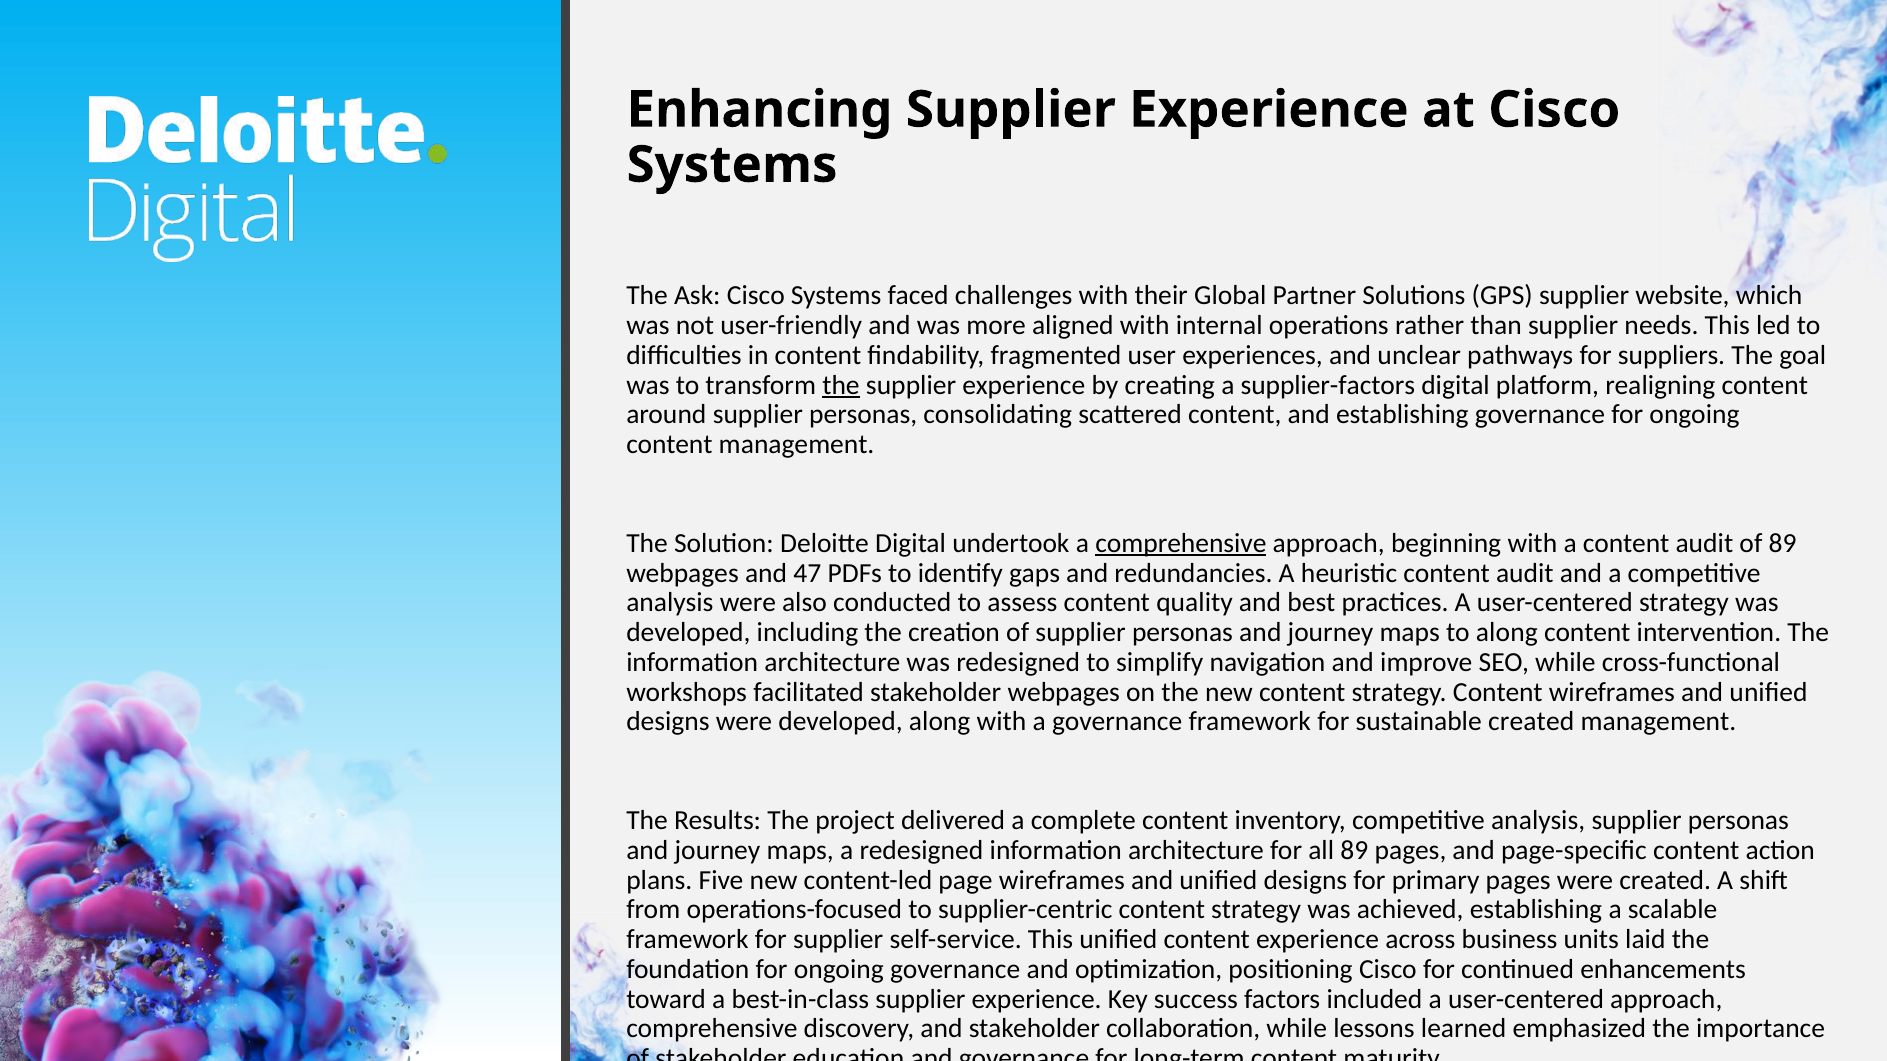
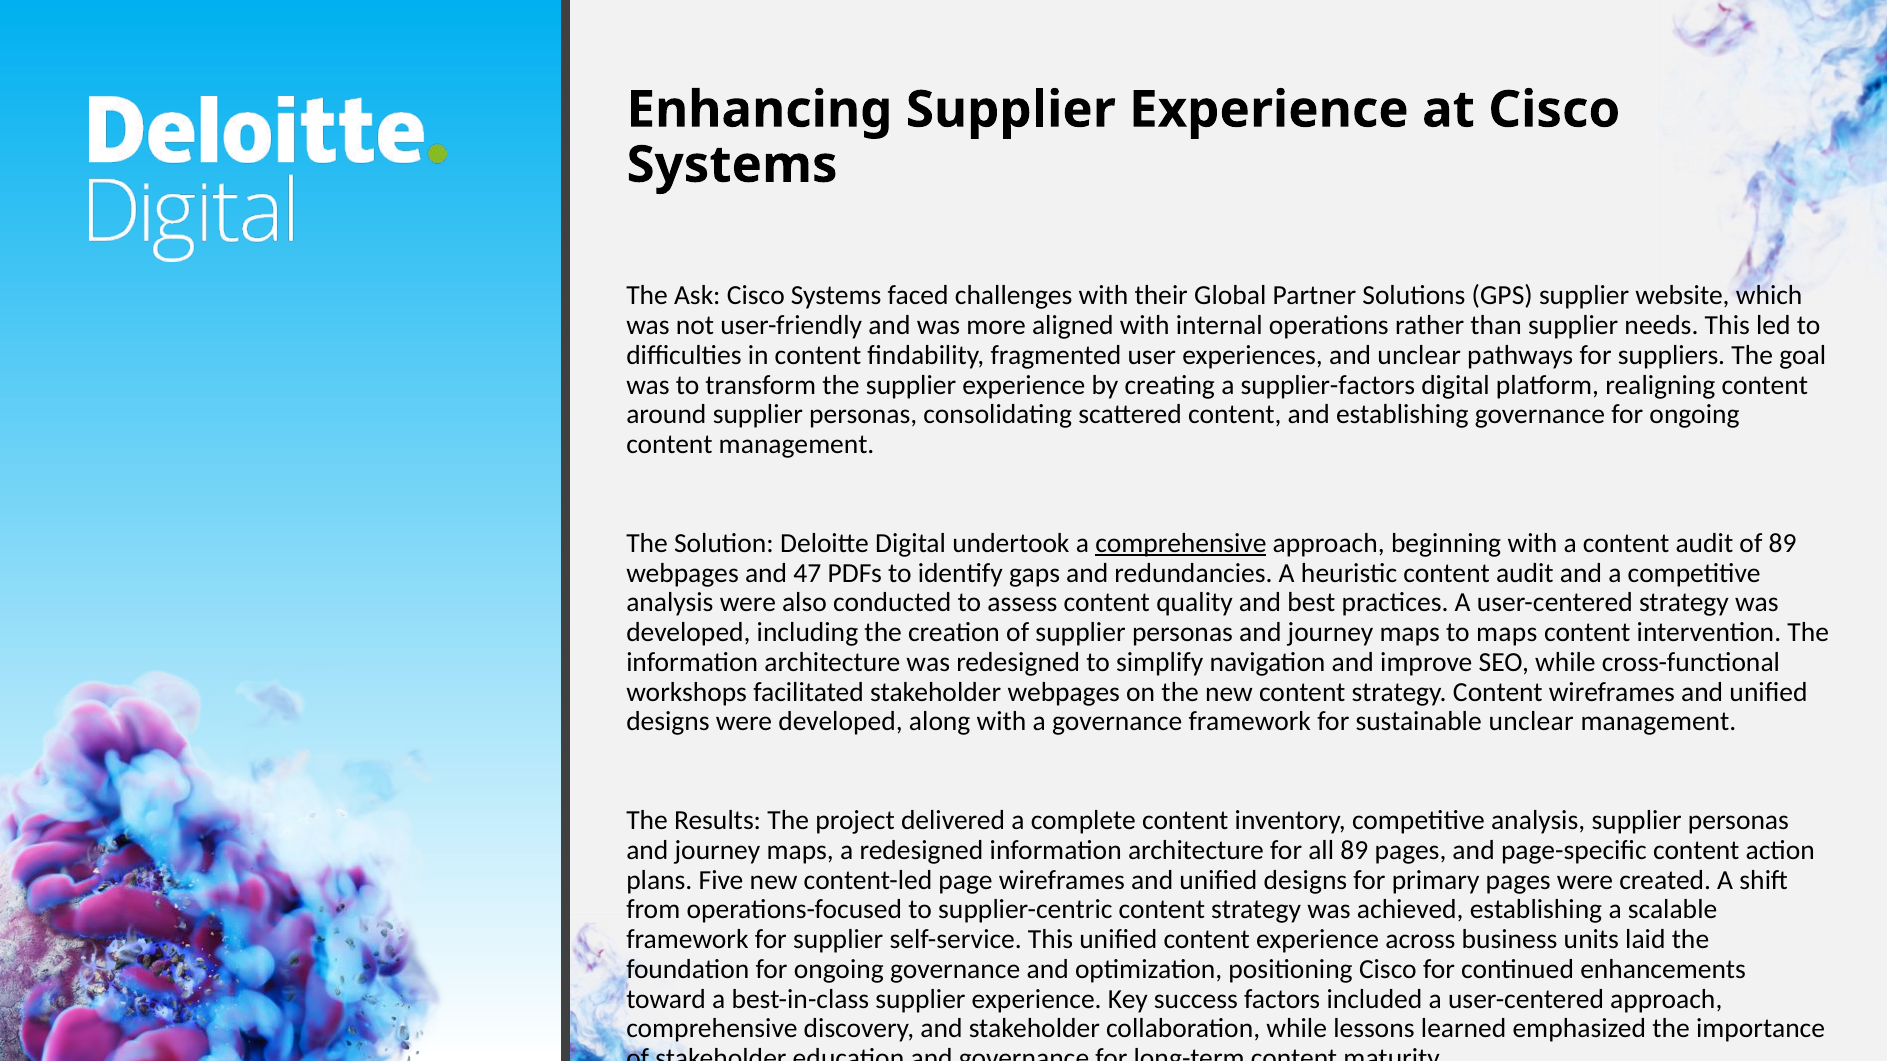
the at (841, 385) underline: present -> none
to along: along -> maps
sustainable created: created -> unclear
